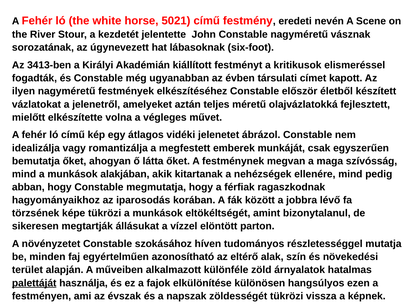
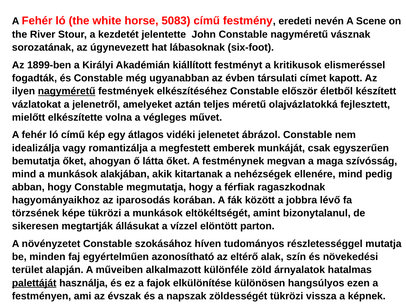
5021: 5021 -> 5083
3413-ben: 3413-ben -> 1899-ben
nagyméretű at (67, 91) underline: none -> present
